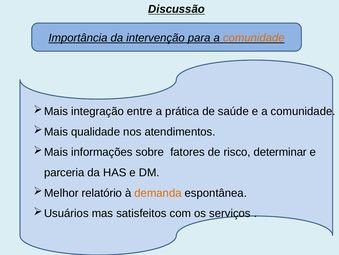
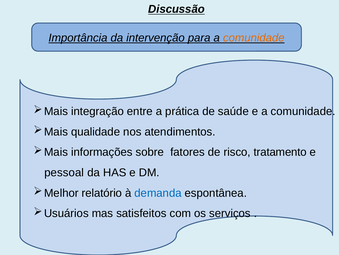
determinar: determinar -> tratamento
parceria: parceria -> pessoal
demanda colour: orange -> blue
